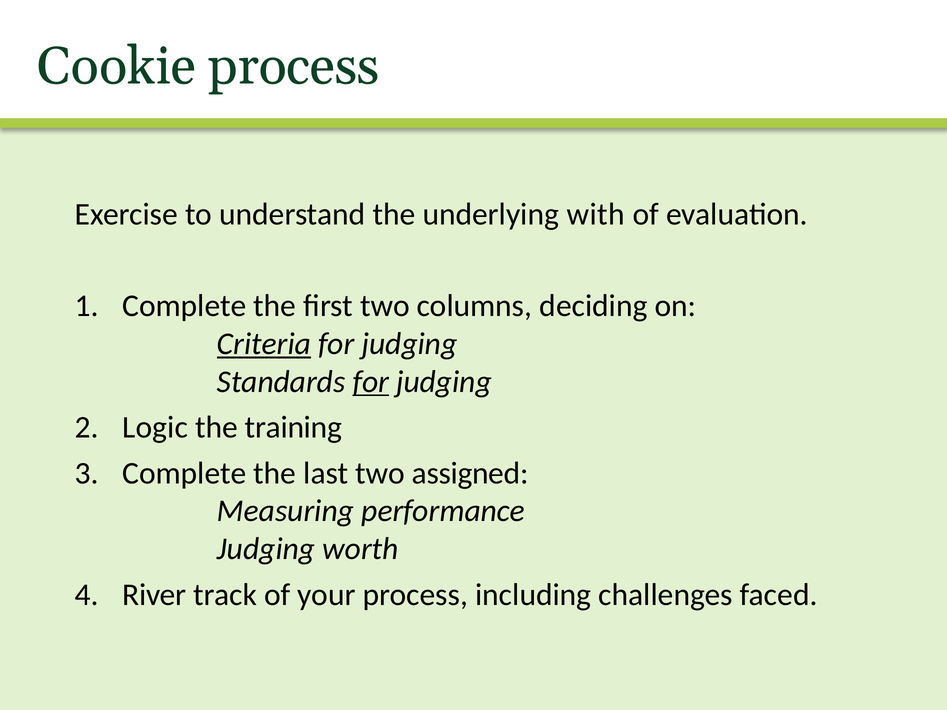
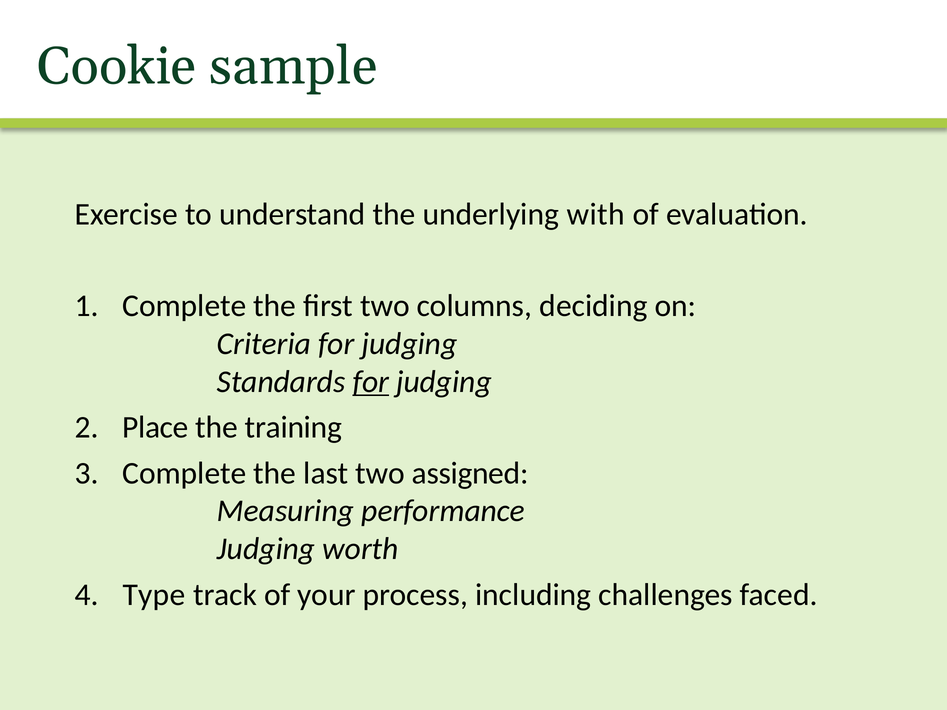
Cookie process: process -> sample
Criteria underline: present -> none
Logic: Logic -> Place
River: River -> Type
